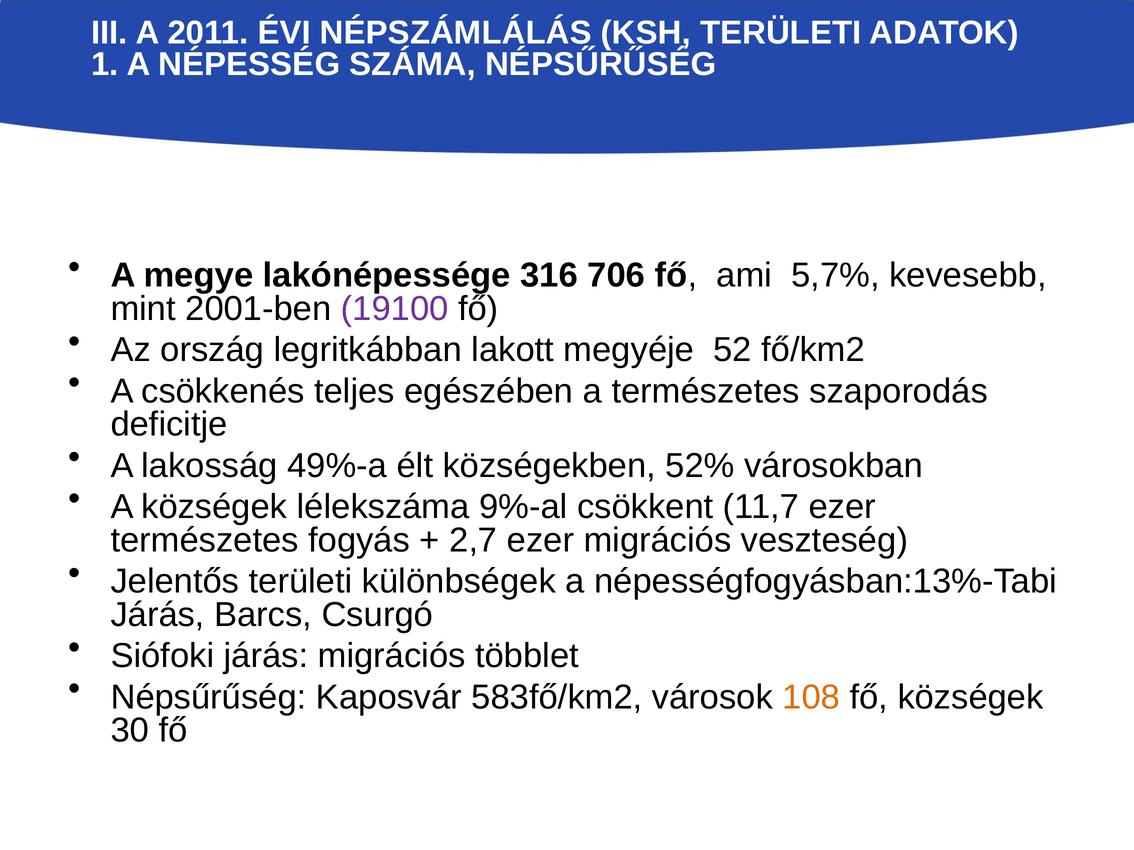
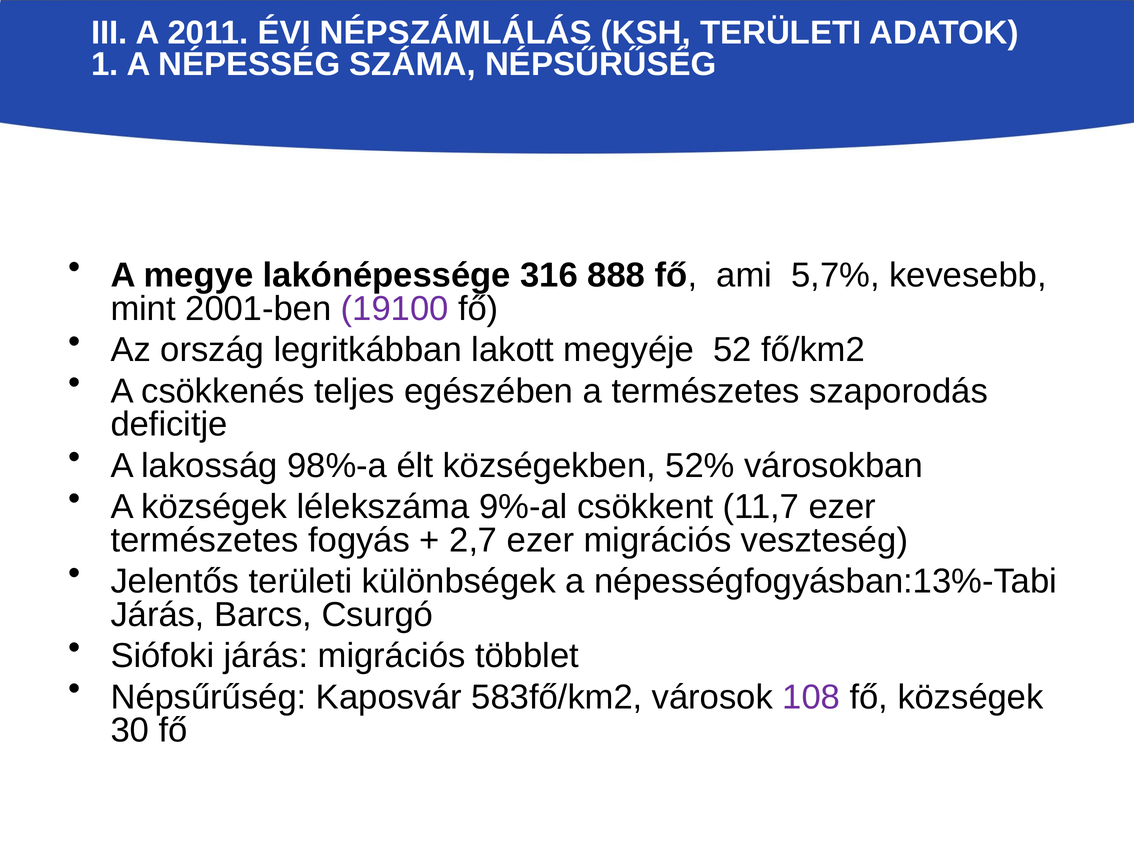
706: 706 -> 888
49%-a: 49%-a -> 98%-a
108 colour: orange -> purple
